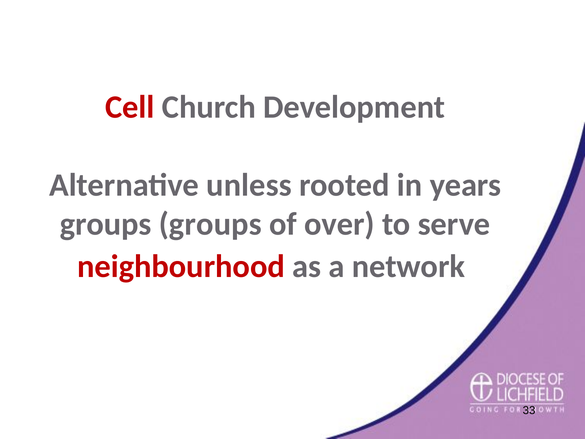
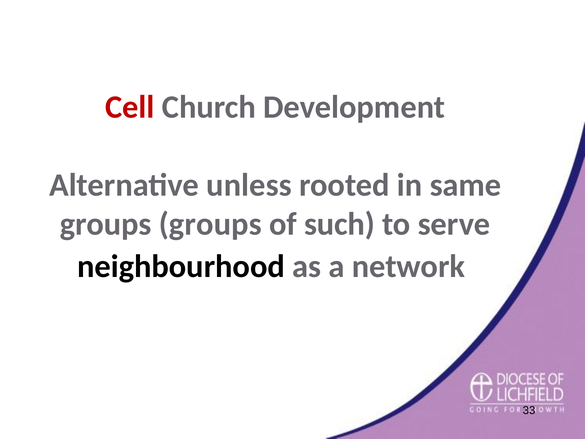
years: years -> same
over: over -> such
neighbourhood colour: red -> black
